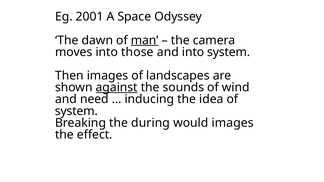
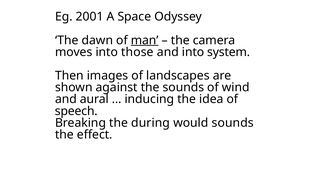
against underline: present -> none
need: need -> aural
system at (76, 111): system -> speech
would images: images -> sounds
